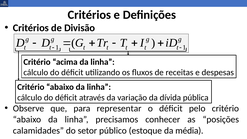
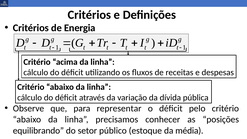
Divisão: Divisão -> Energia
calamidades: calamidades -> equilibrando
